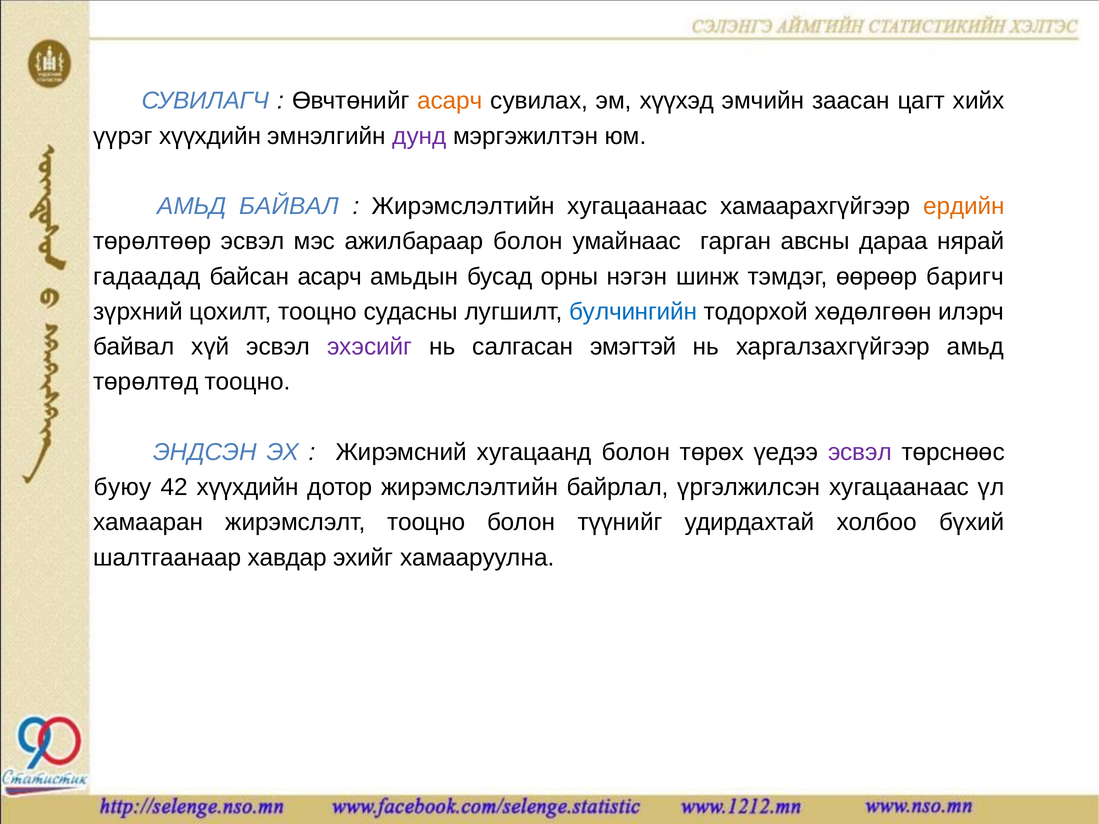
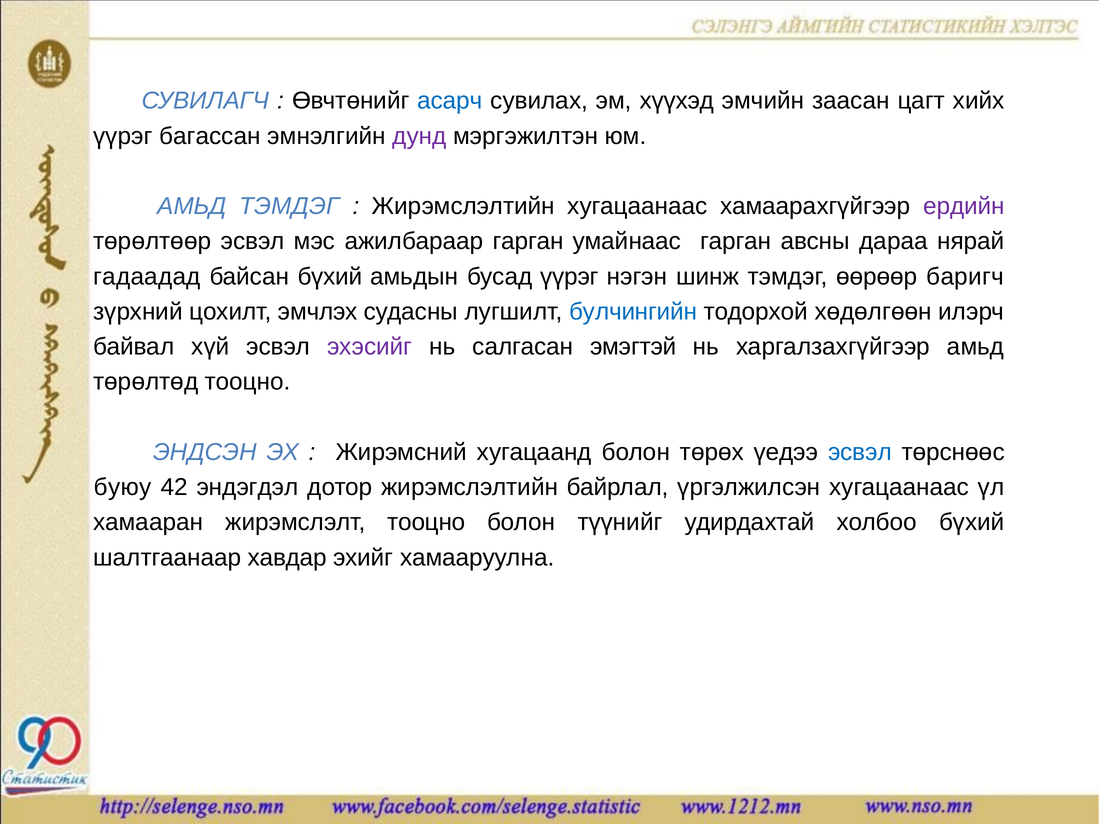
асарч at (450, 101) colour: orange -> blue
үүрэг хүүхдийн: хүүхдийн -> багассан
АМЬД БАЙВАЛ: БАЙВАЛ -> ТЭМДЭГ
ердийн colour: orange -> purple
ажилбараар болон: болон -> гарган
байсан асарч: асарч -> бүхий
бусад орны: орны -> үүрэг
цохилт тооцно: тооцно -> эмчлэх
эсвэл at (860, 452) colour: purple -> blue
42 хүүхдийн: хүүхдийн -> эндэгдэл
